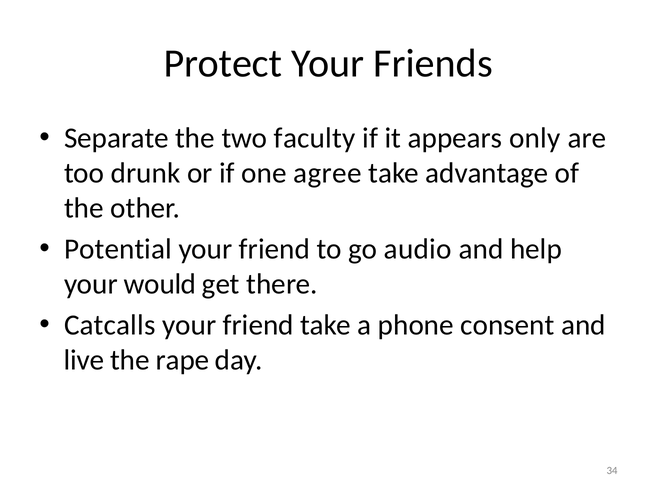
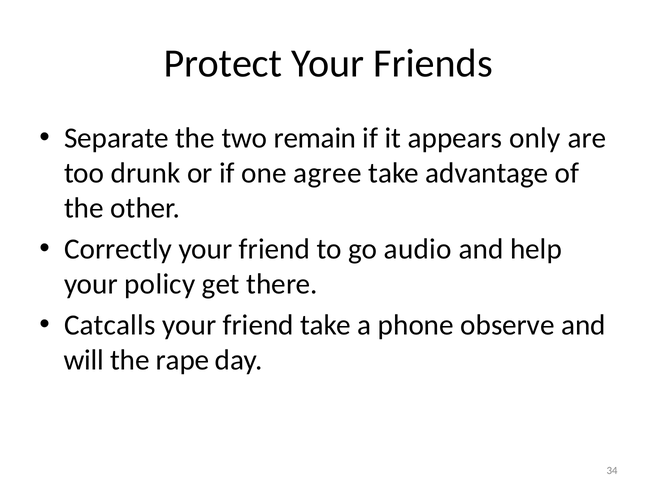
faculty: faculty -> remain
Potential: Potential -> Correctly
would: would -> policy
consent: consent -> observe
live: live -> will
